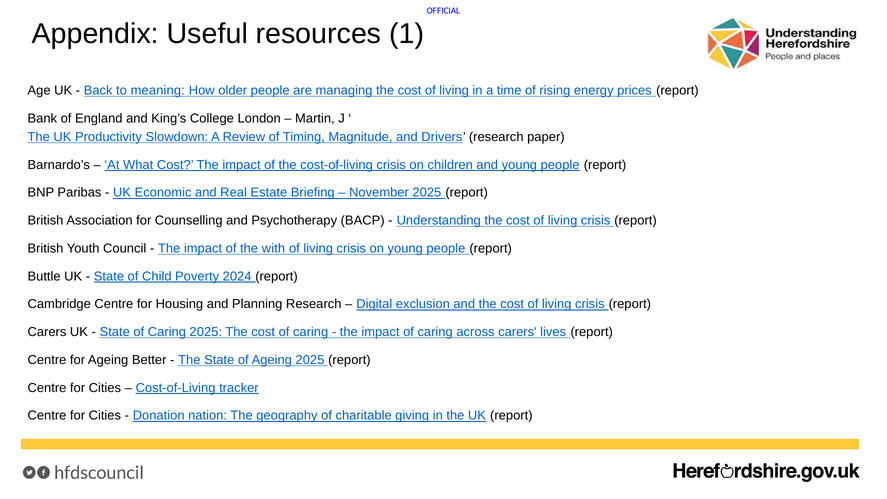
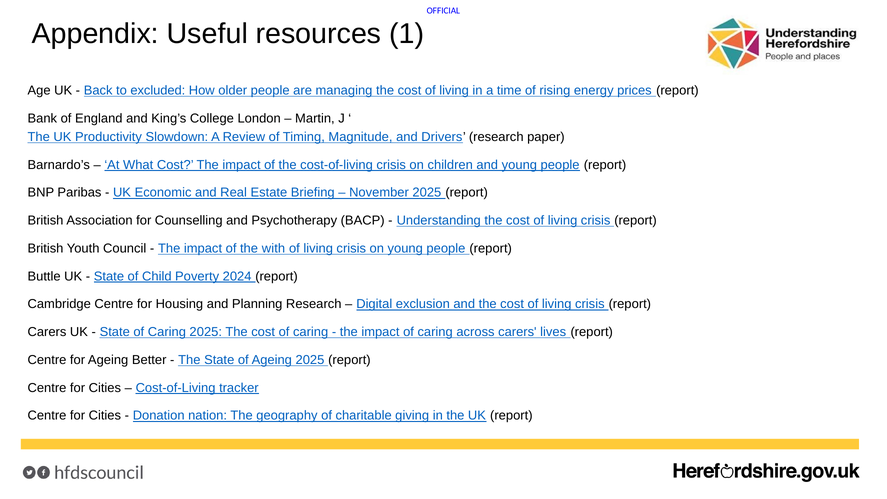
meaning: meaning -> excluded
